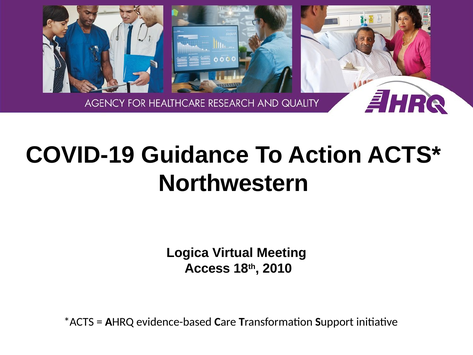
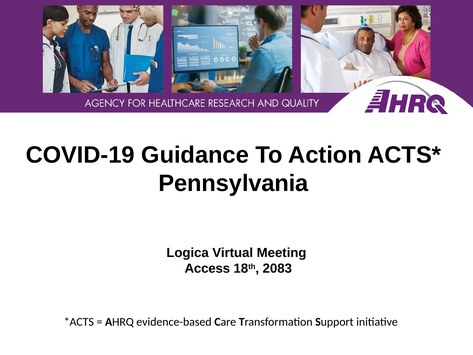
Northwestern: Northwestern -> Pennsylvania
2010: 2010 -> 2083
